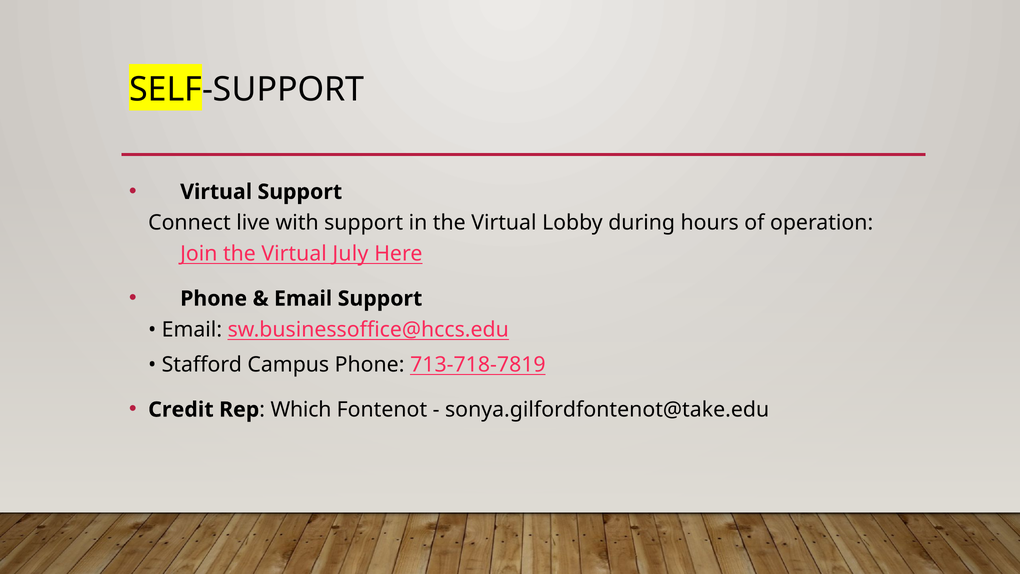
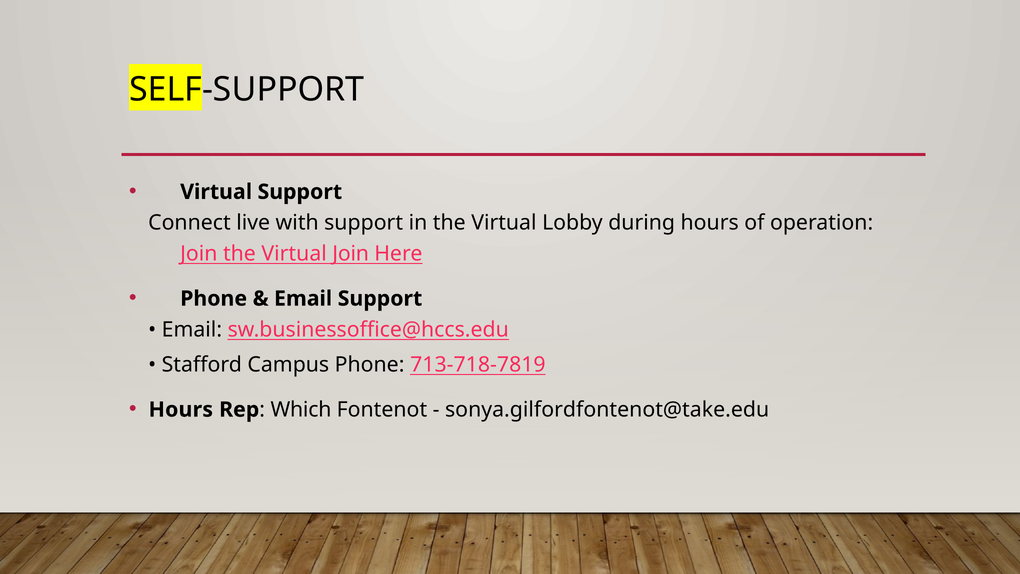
Virtual July: July -> Join
Credit at (181, 409): Credit -> Hours
